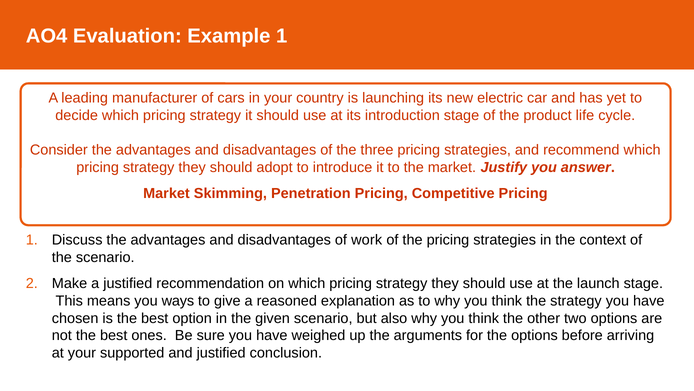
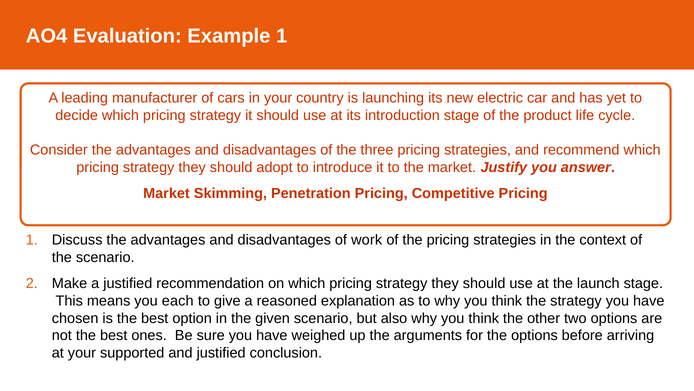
ways: ways -> each
